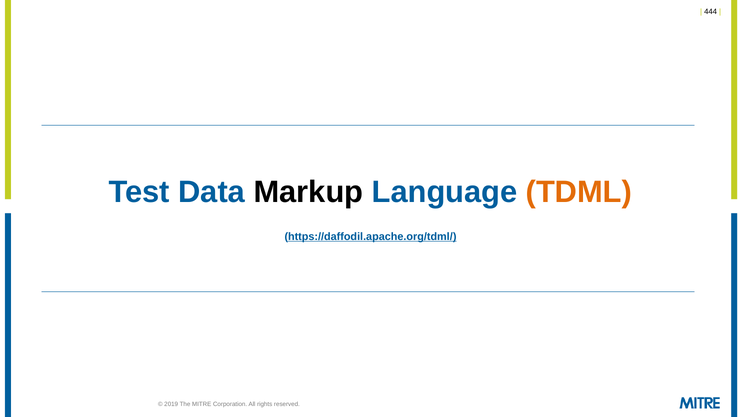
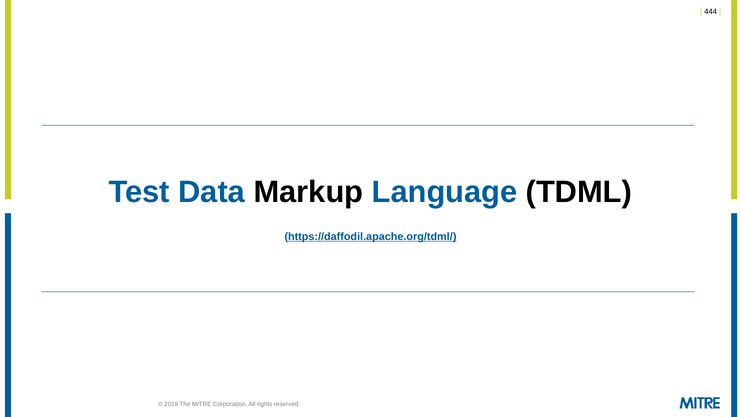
TDML colour: orange -> black
